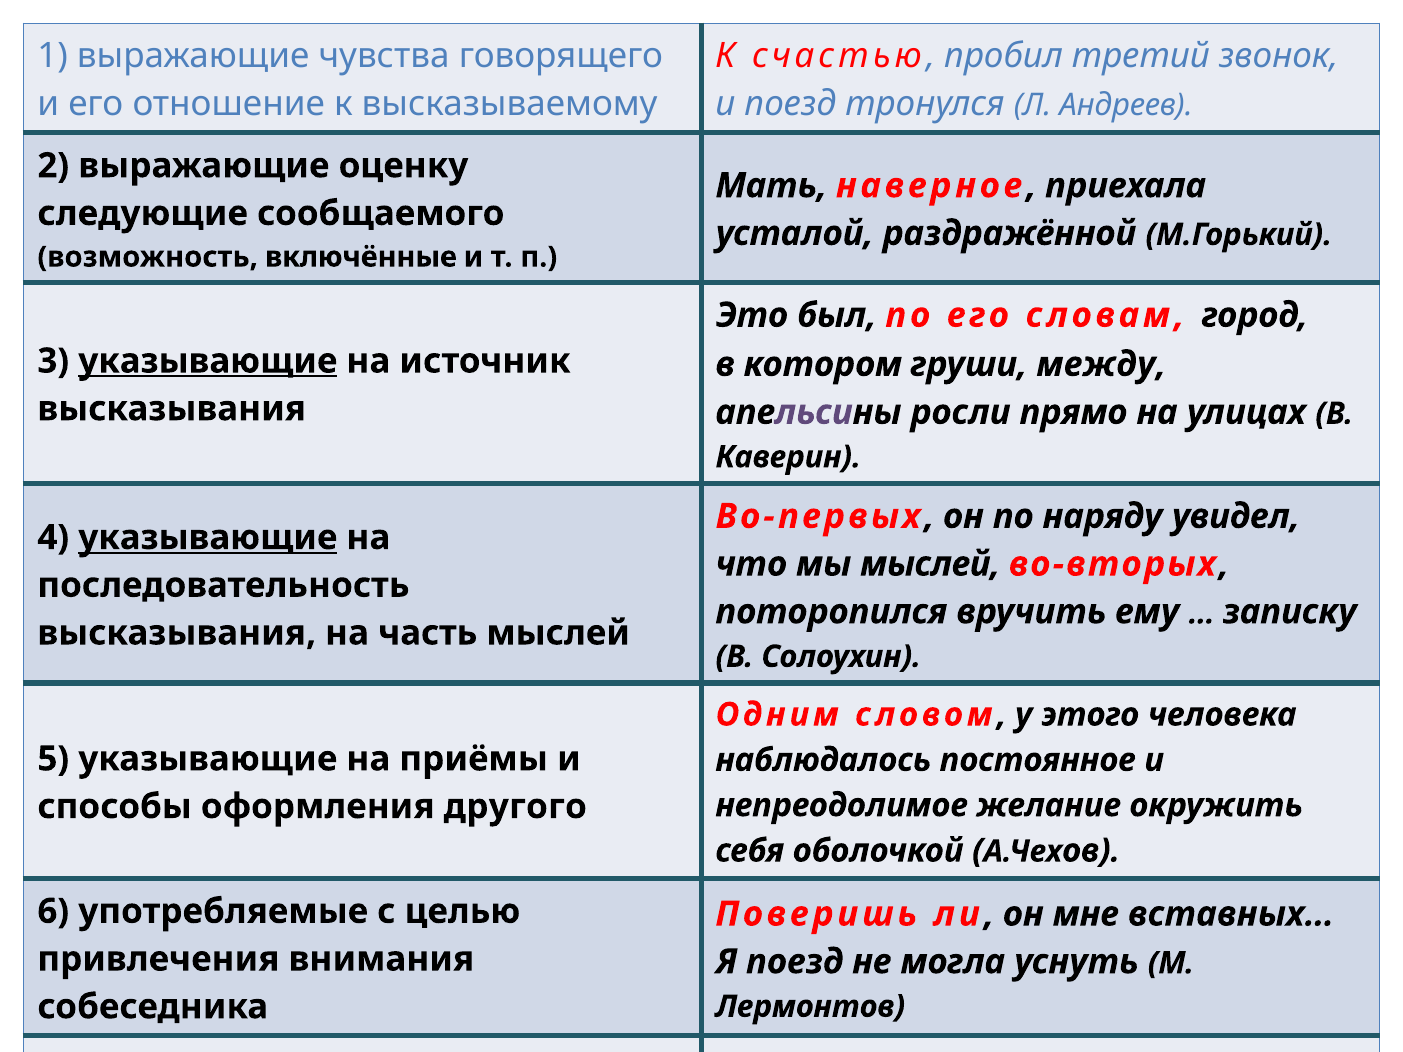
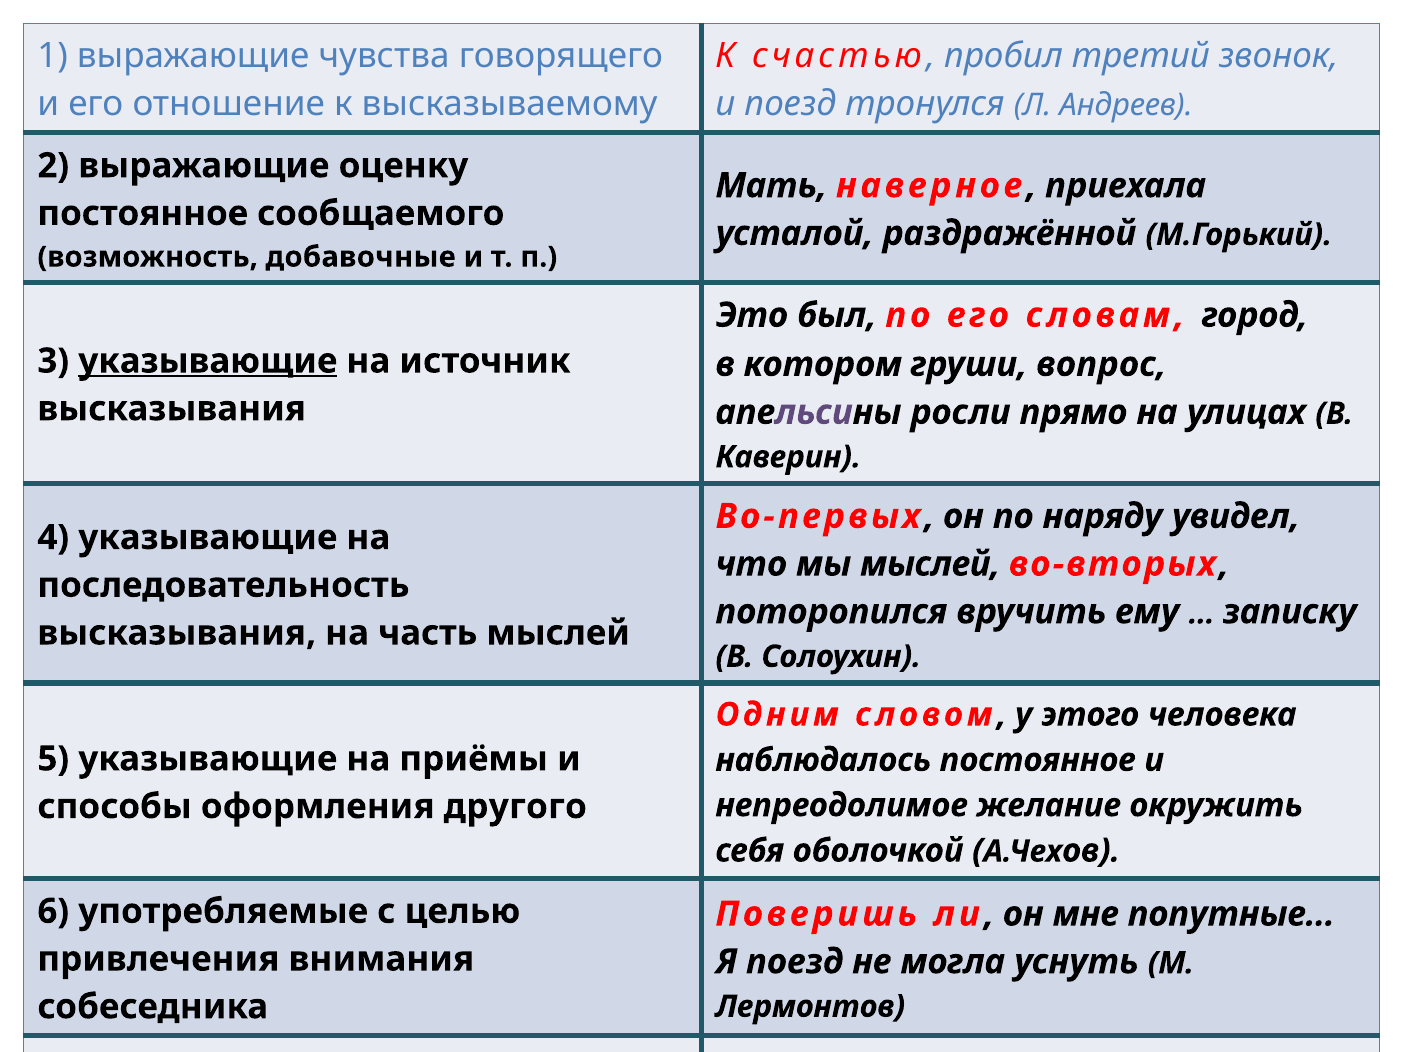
следующие at (143, 213): следующие -> постоянное
включённые: включённые -> добавочные
между: между -> вопрос
указывающие at (208, 538) underline: present -> none
вставных…: вставных… -> попутные…
